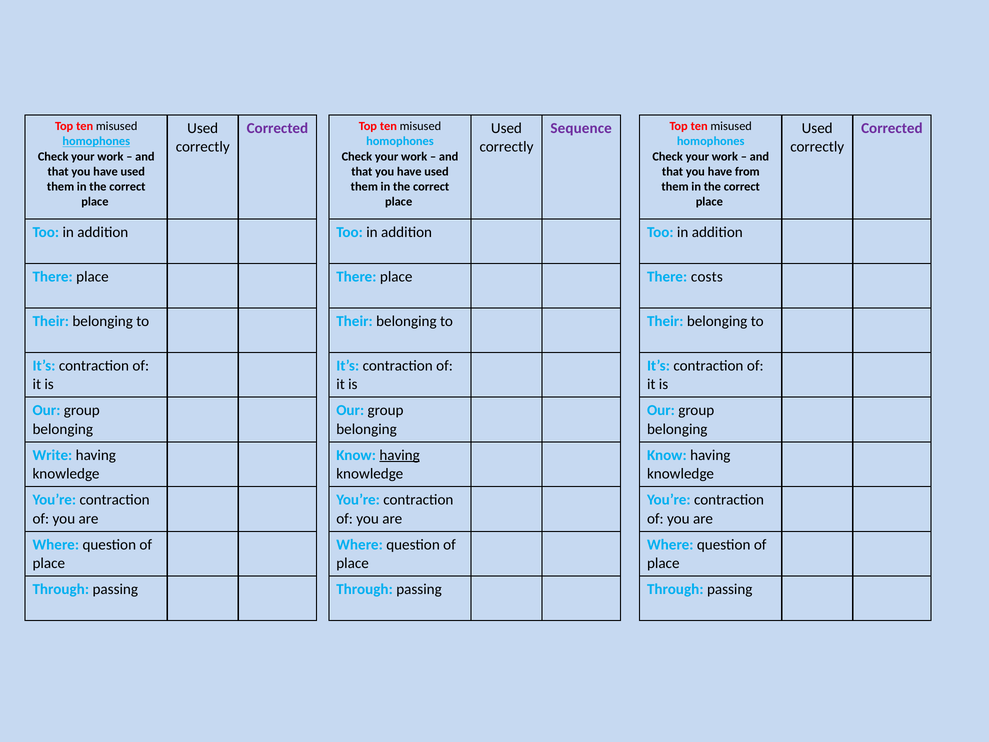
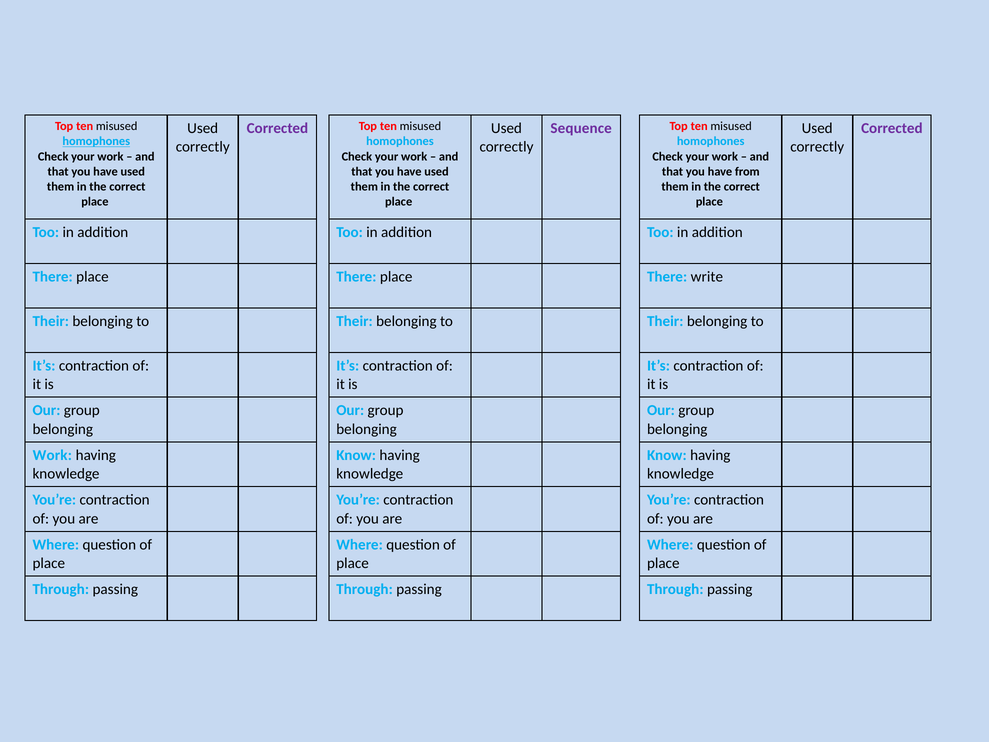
costs: costs -> write
Write at (52, 455): Write -> Work
having at (400, 455) underline: present -> none
